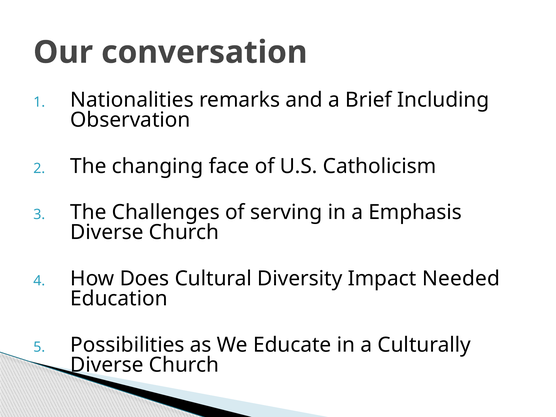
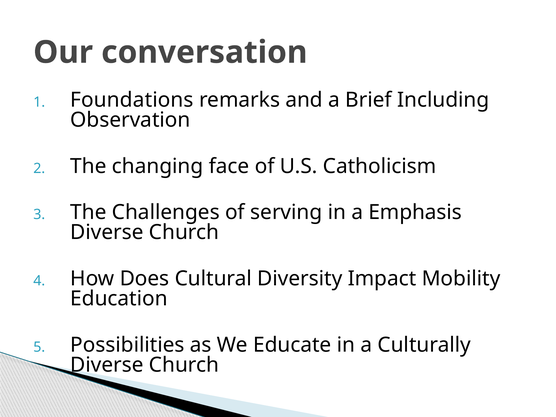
Nationalities: Nationalities -> Foundations
Needed: Needed -> Mobility
